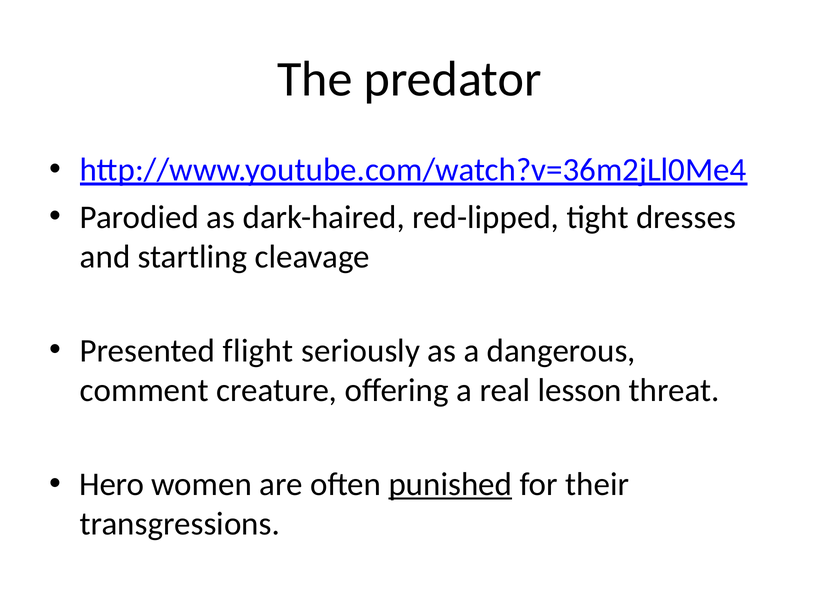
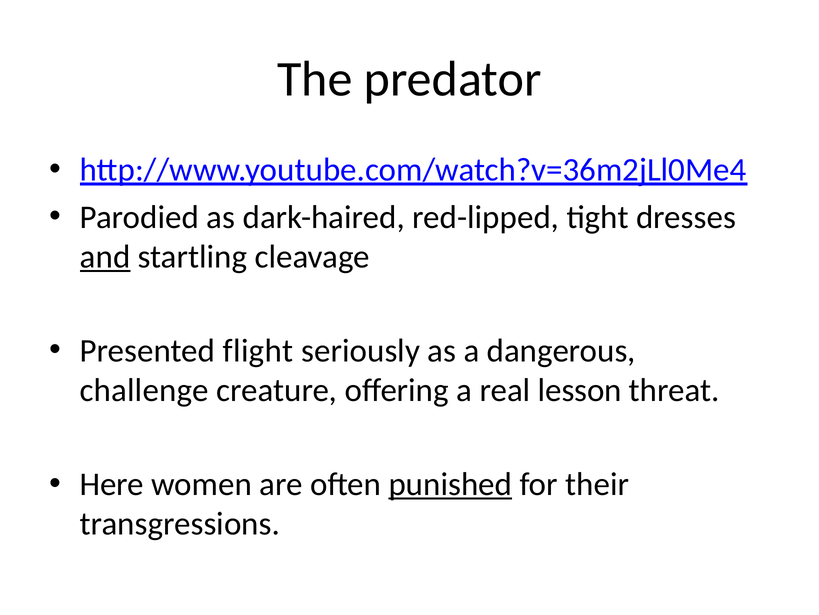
and underline: none -> present
comment: comment -> challenge
Hero: Hero -> Here
